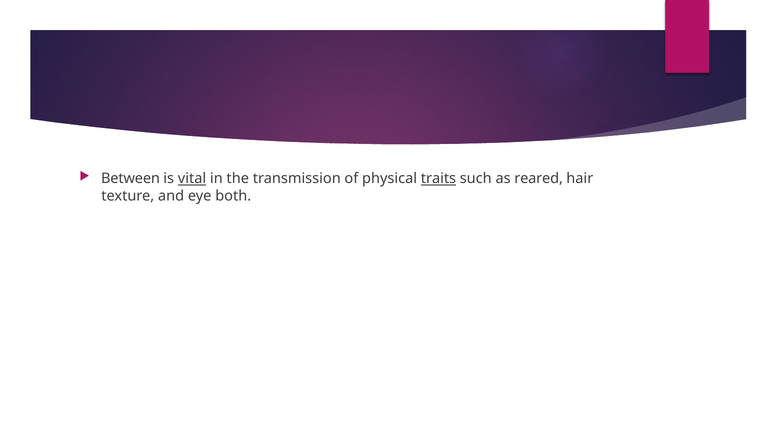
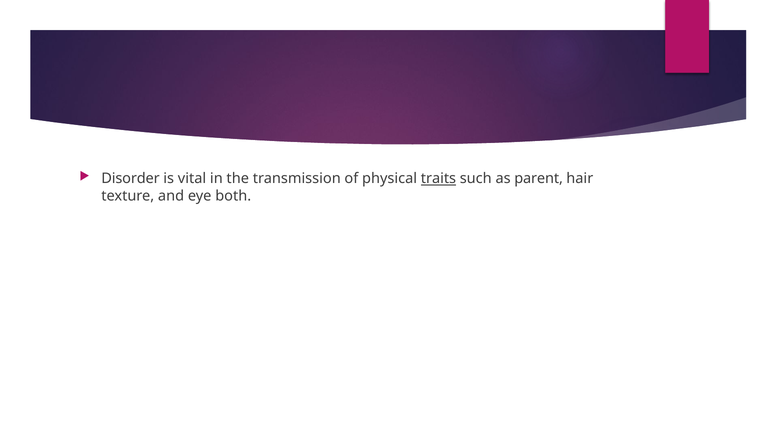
Between: Between -> Disorder
vital underline: present -> none
reared: reared -> parent
